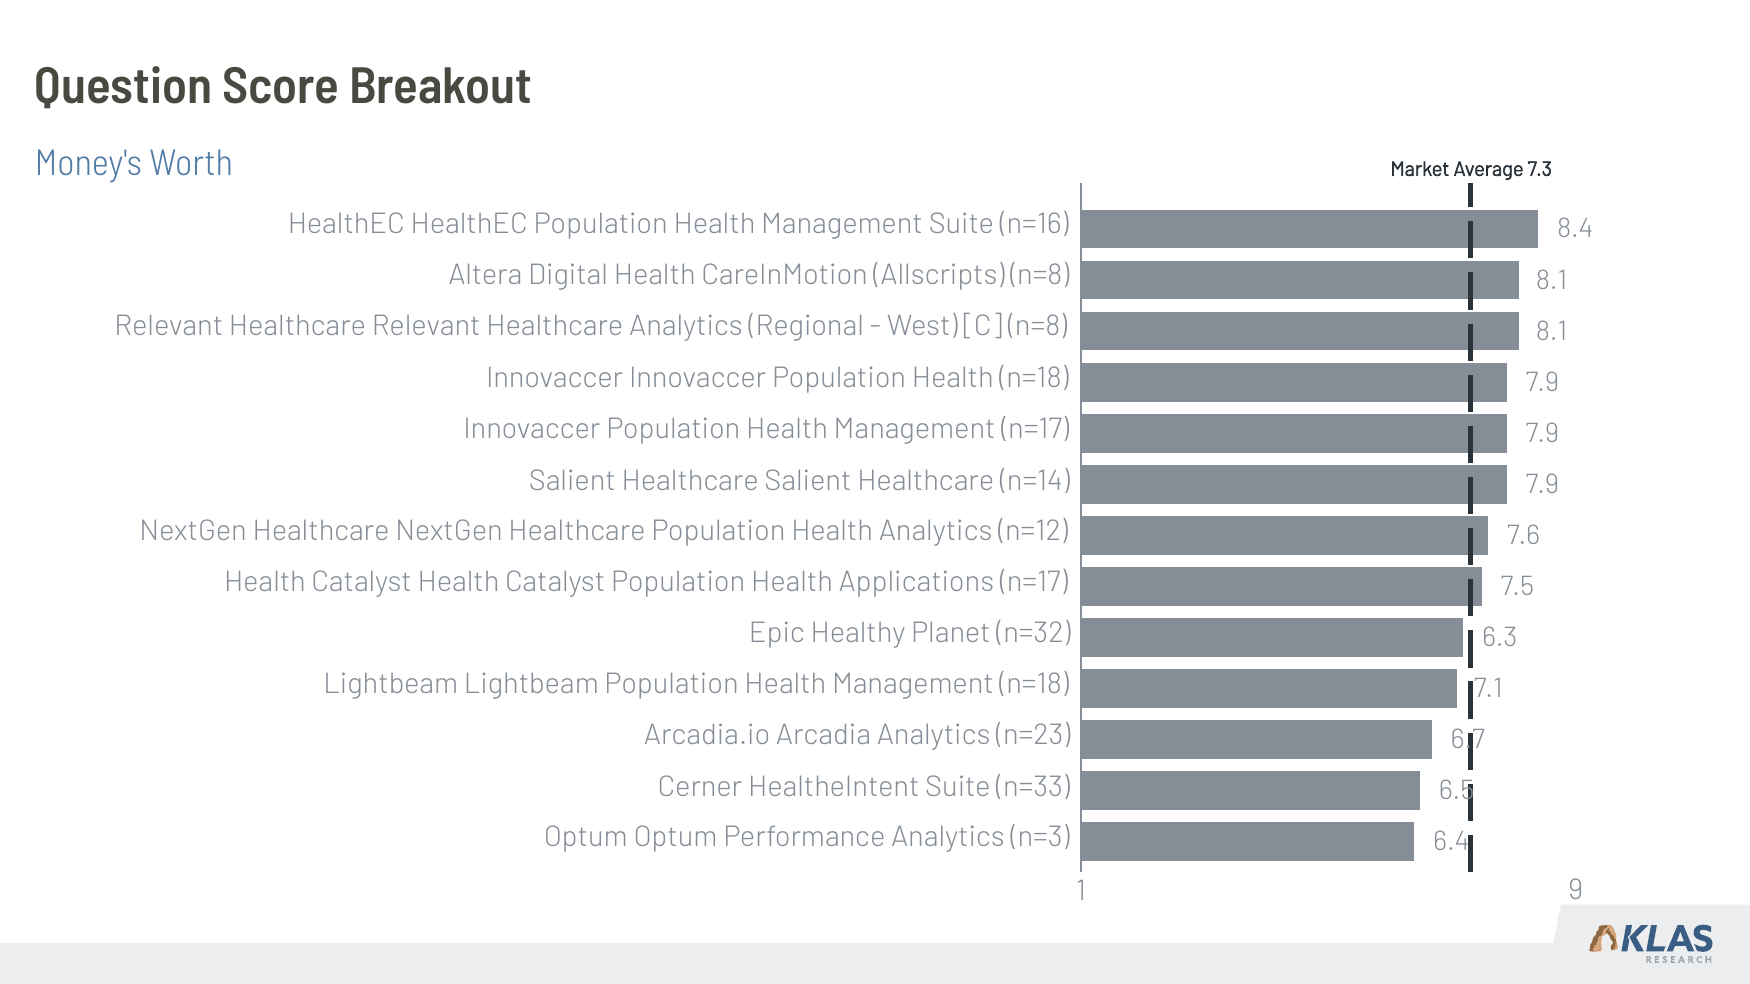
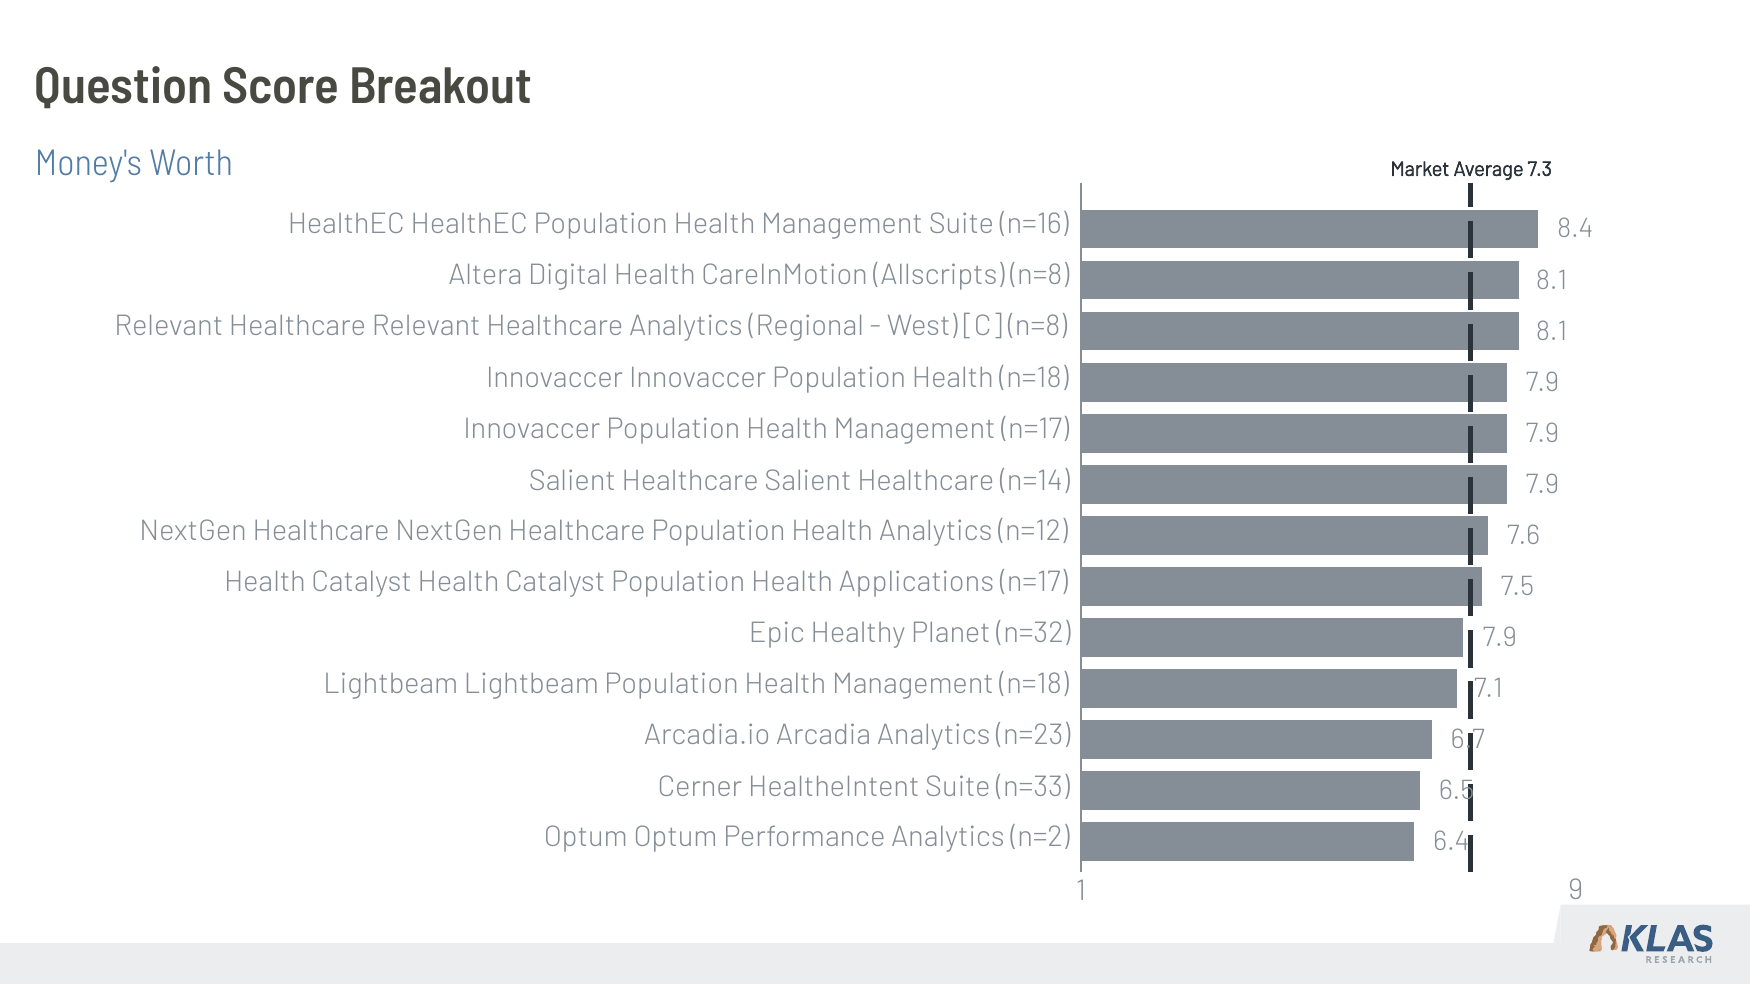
6.3 at (1500, 637): 6.3 -> 7.9
n=3: n=3 -> n=2
